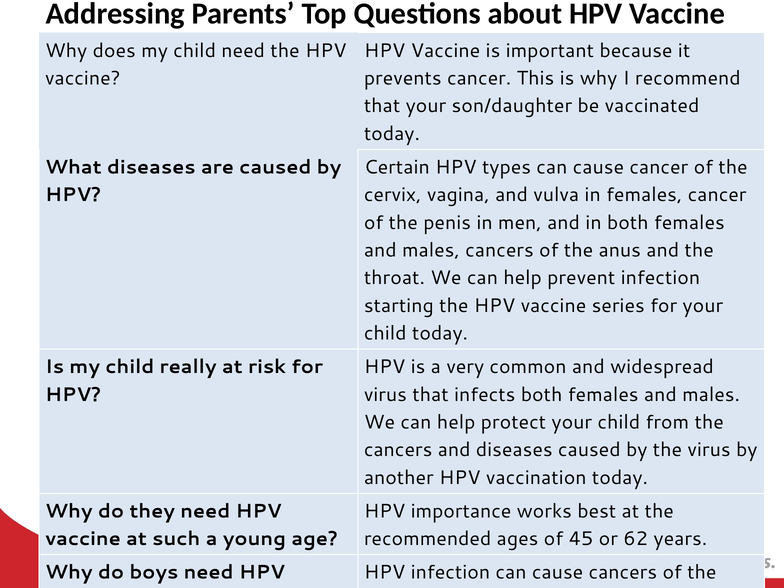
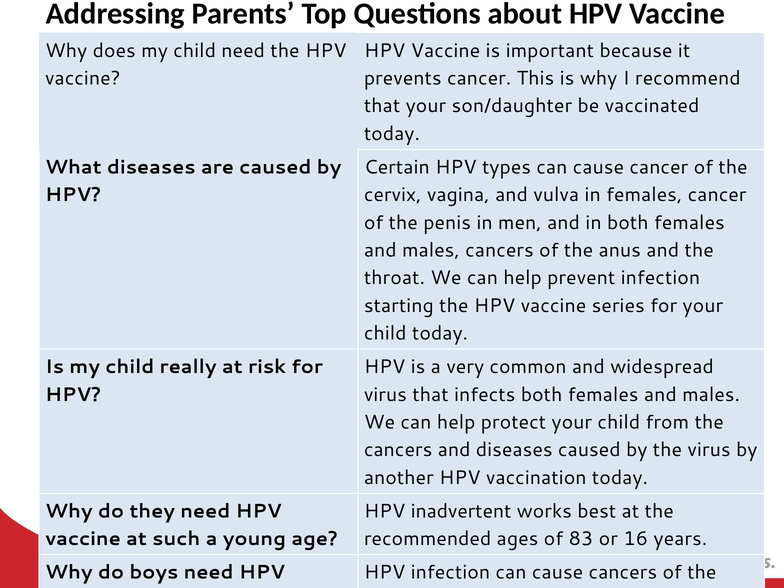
importance: importance -> inadvertent
45: 45 -> 83
62: 62 -> 16
